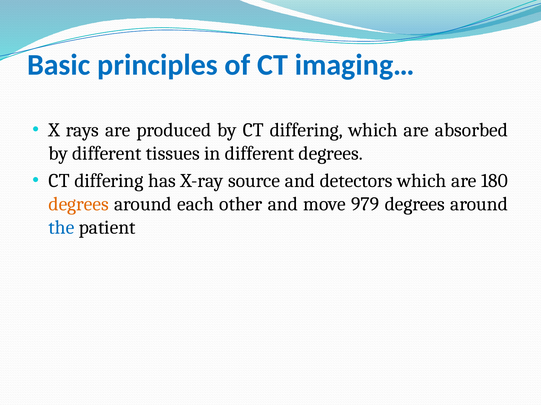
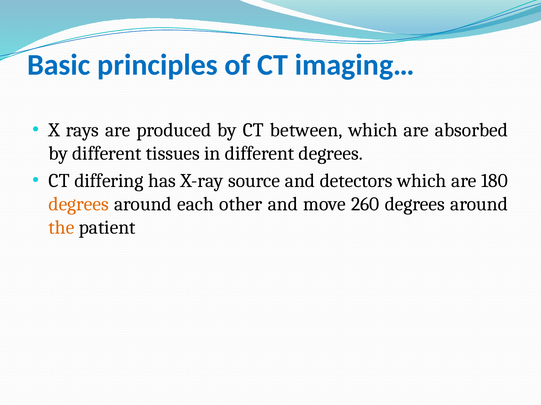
by CT differing: differing -> between
979: 979 -> 260
the colour: blue -> orange
